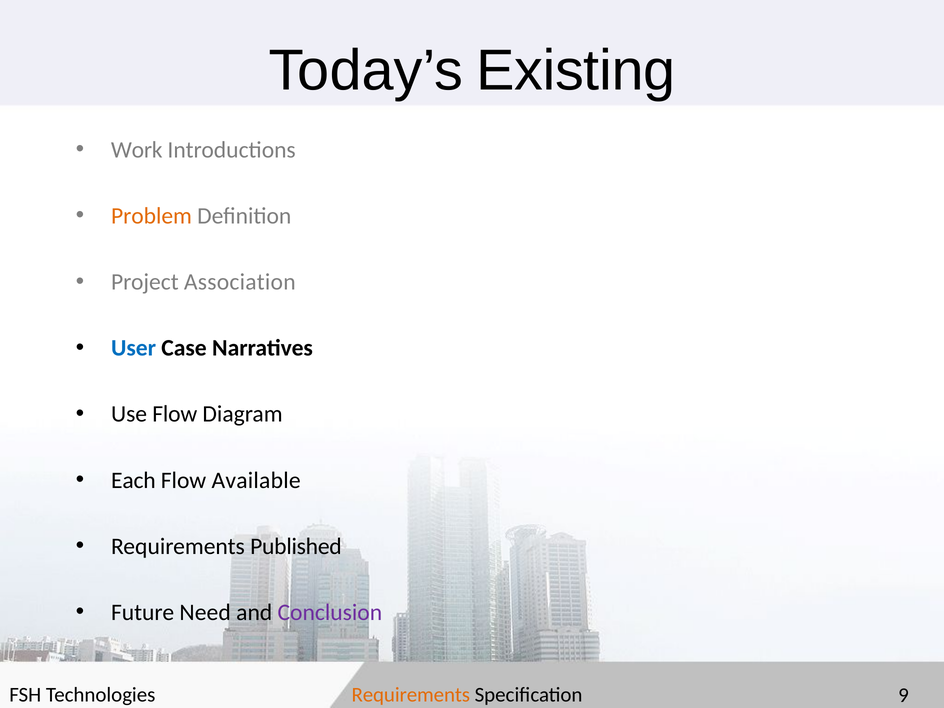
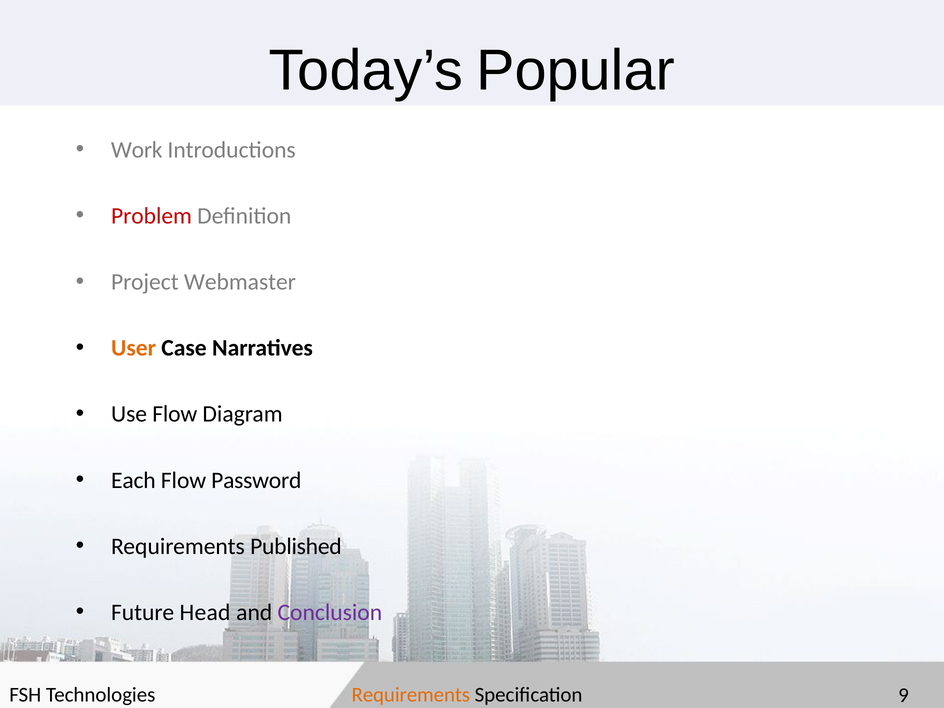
Existing: Existing -> Popular
Problem colour: orange -> red
Association: Association -> Webmaster
User colour: blue -> orange
Available: Available -> Password
Need: Need -> Head
